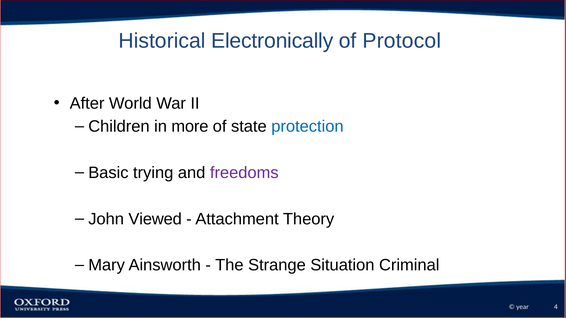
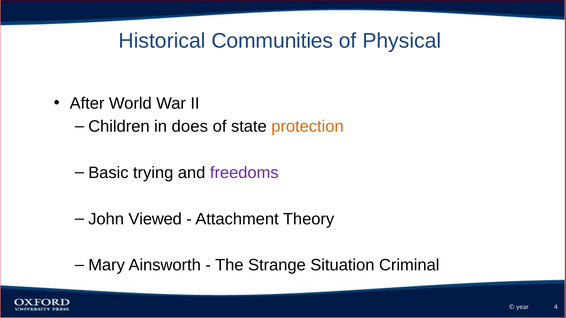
Electronically: Electronically -> Communities
Protocol: Protocol -> Physical
more: more -> does
protection colour: blue -> orange
